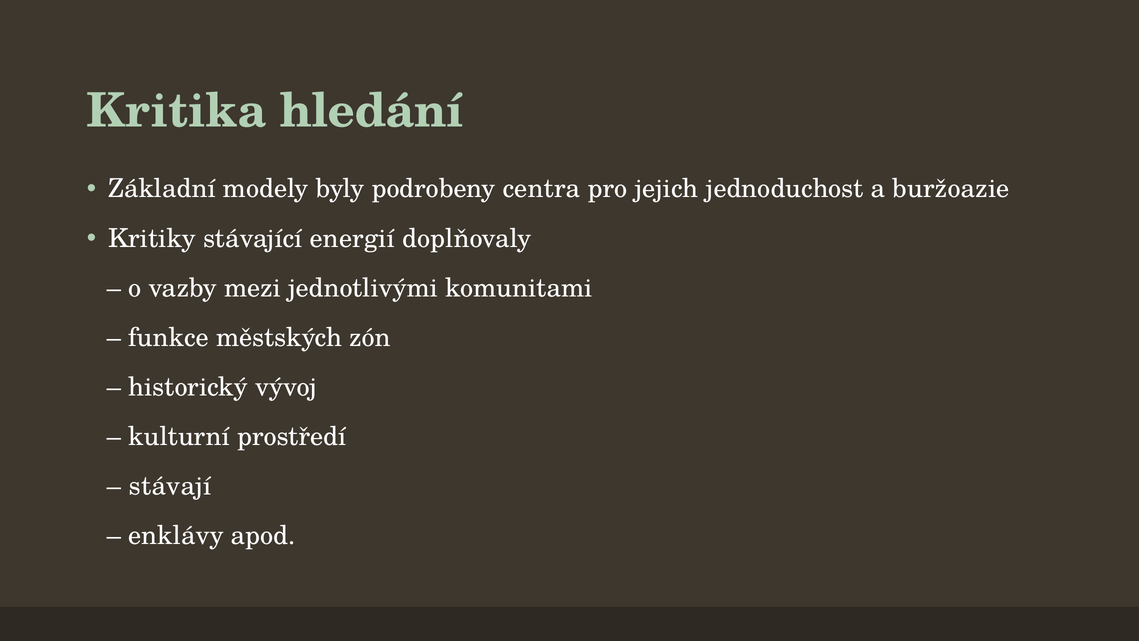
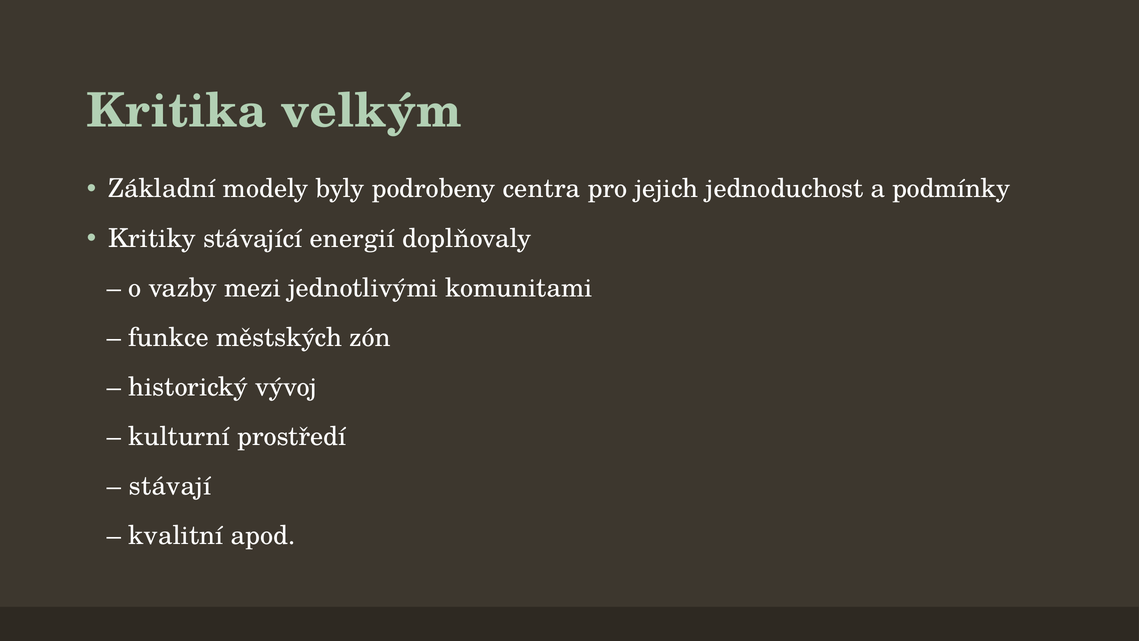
hledání: hledání -> velkým
buržoazie: buržoazie -> podmínky
enklávy: enklávy -> kvalitní
